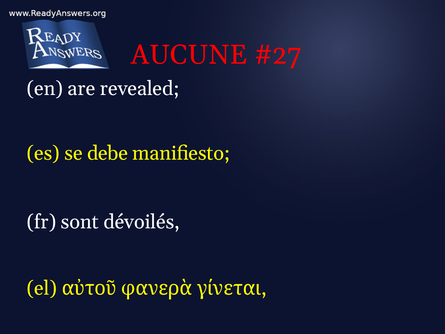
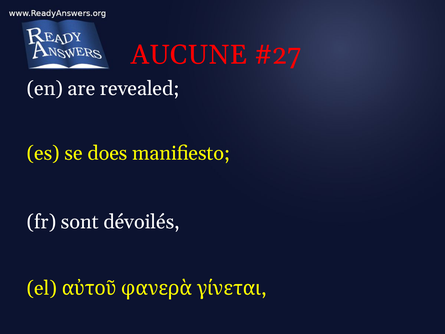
debe: debe -> does
